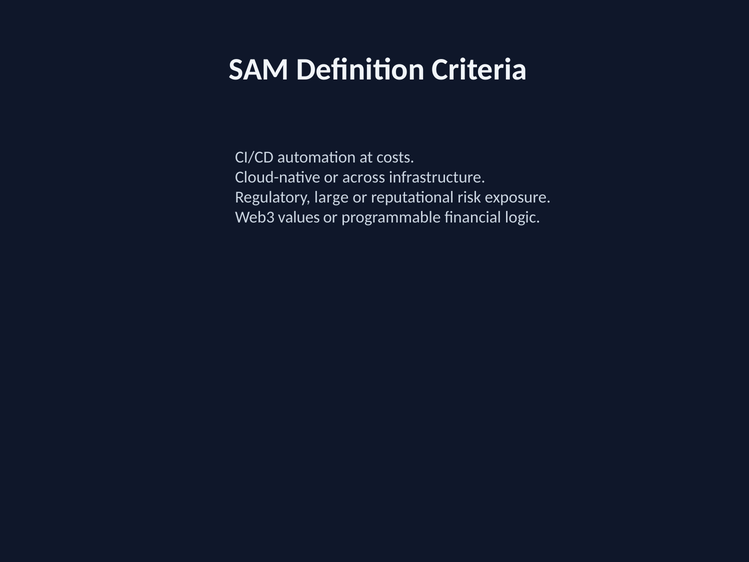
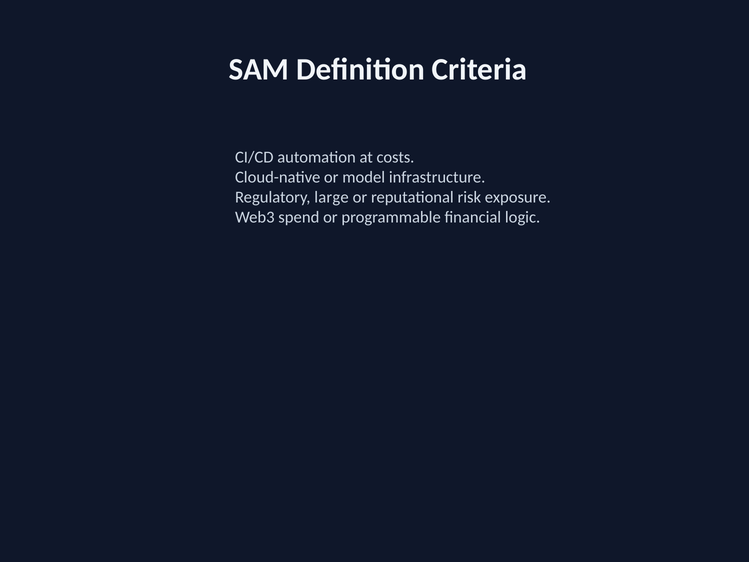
across: across -> model
values: values -> spend
